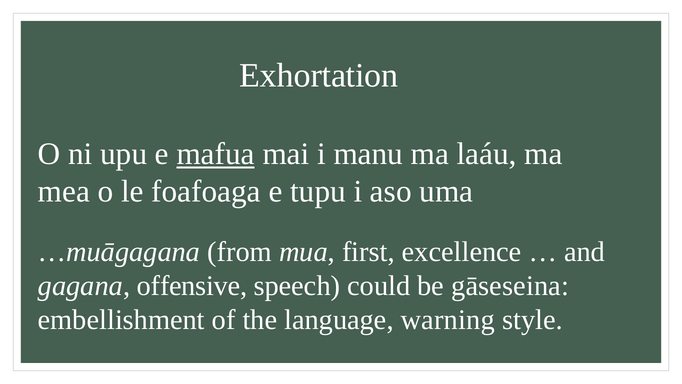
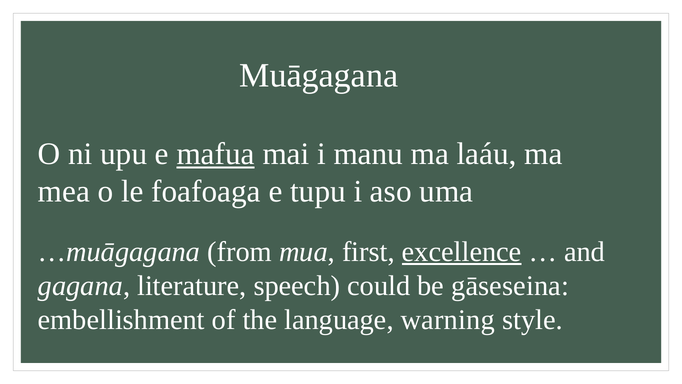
Exhortation: Exhortation -> Muāgagana
excellence underline: none -> present
offensive: offensive -> literature
